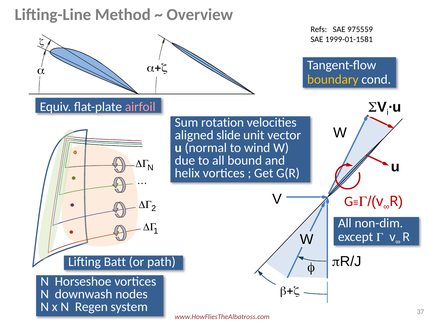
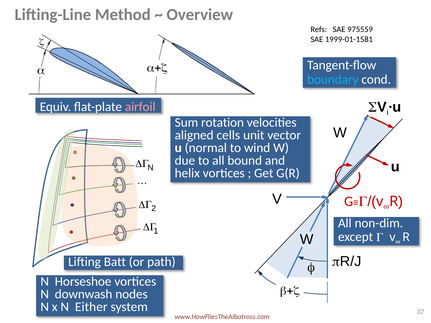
boundary colour: yellow -> light blue
slide: slide -> cells
Regen: Regen -> Either
